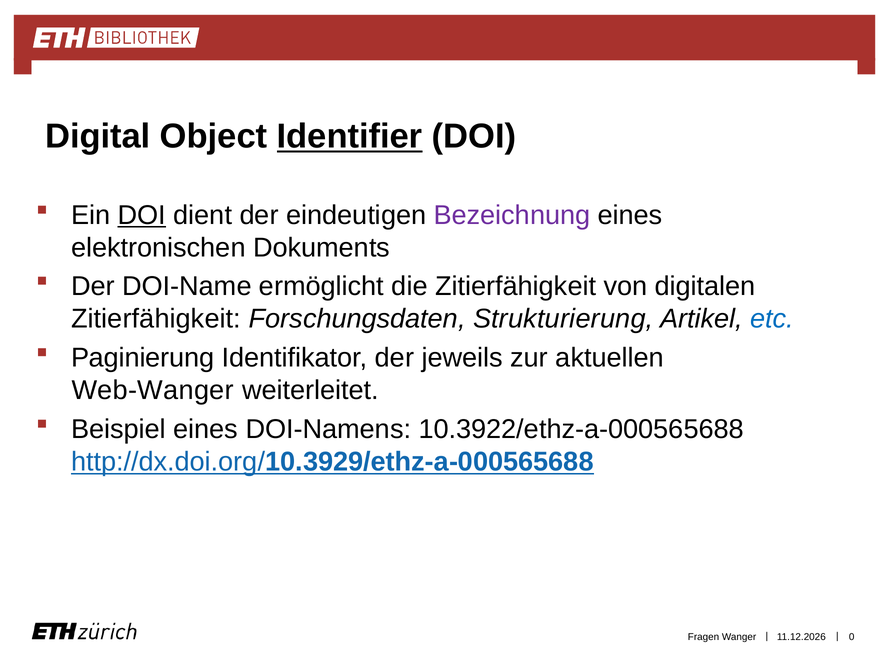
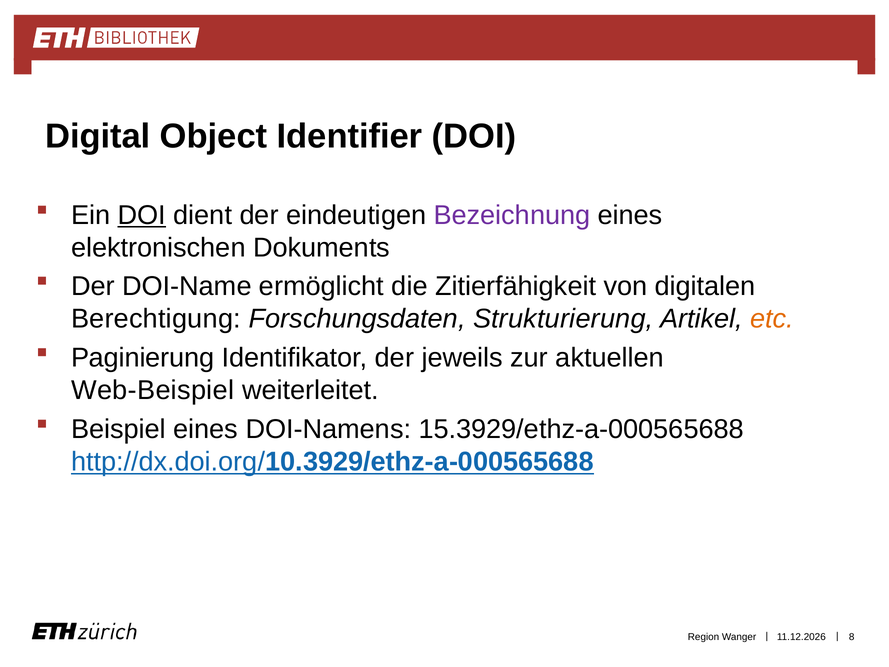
Identifier underline: present -> none
Zitierfähigkeit at (156, 319): Zitierfähigkeit -> Berechtigung
etc colour: blue -> orange
Web-Wanger: Web-Wanger -> Web-Beispiel
10.3922/ethz-a-000565688: 10.3922/ethz-a-000565688 -> 15.3929/ethz-a-000565688
Fragen: Fragen -> Region
0: 0 -> 8
